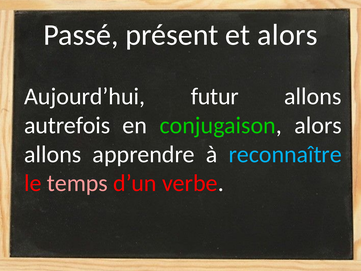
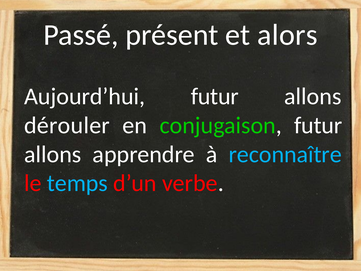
autrefois: autrefois -> dérouler
conjugaison alors: alors -> futur
temps colour: pink -> light blue
